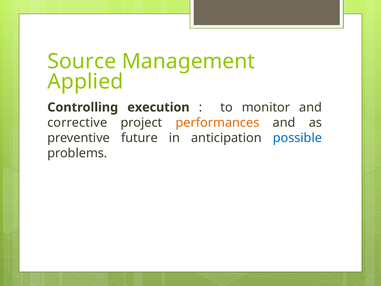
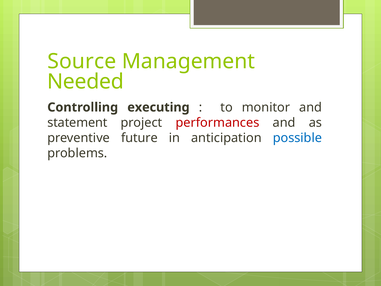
Applied: Applied -> Needed
execution: execution -> executing
corrective: corrective -> statement
performances colour: orange -> red
